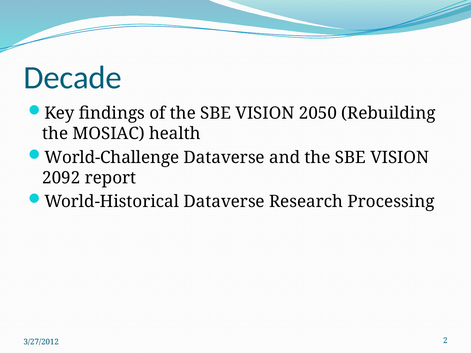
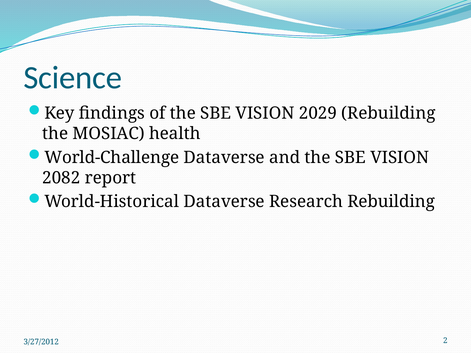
Decade: Decade -> Science
2050: 2050 -> 2029
2092: 2092 -> 2082
Research Processing: Processing -> Rebuilding
